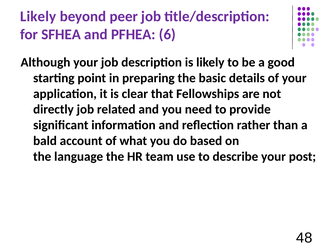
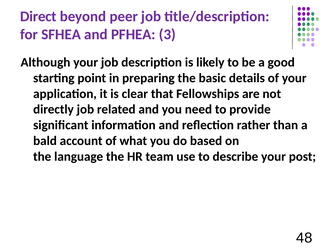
Likely at (38, 16): Likely -> Direct
6: 6 -> 3
